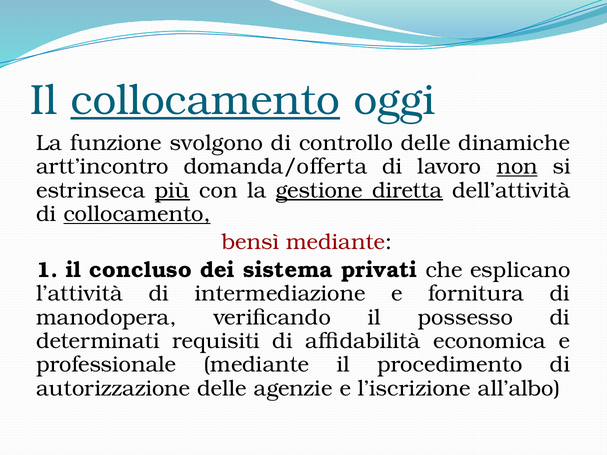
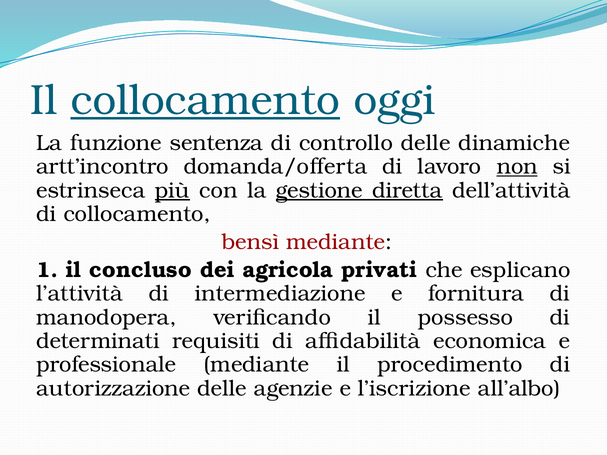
svolgono: svolgono -> sentenza
collocamento at (137, 214) underline: present -> none
sistema: sistema -> agricola
